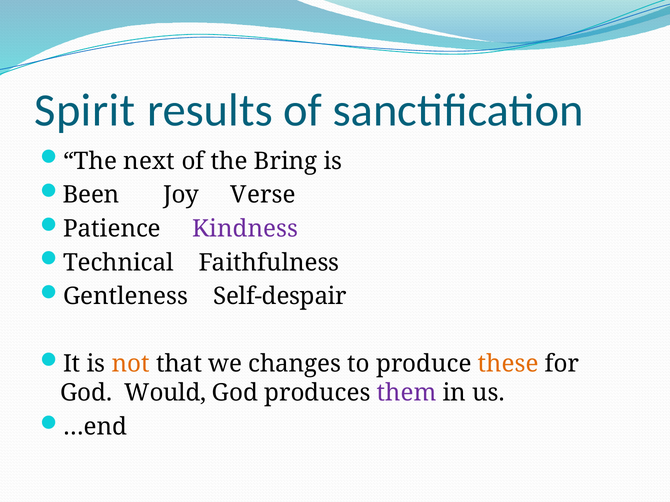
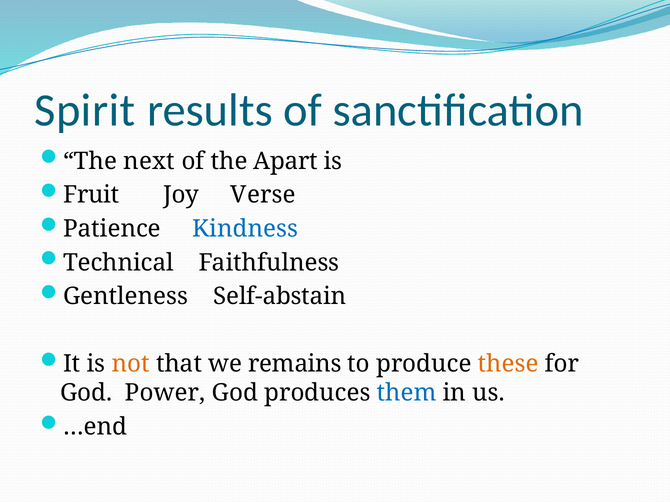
Bring: Bring -> Apart
Been: Been -> Fruit
Kindness colour: purple -> blue
Self-despair: Self-despair -> Self-abstain
changes: changes -> remains
Would: Would -> Power
them colour: purple -> blue
